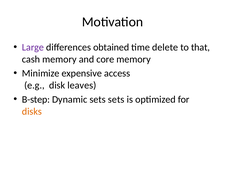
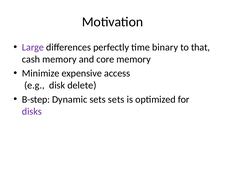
obtained: obtained -> perfectly
delete: delete -> binary
leaves: leaves -> delete
disks colour: orange -> purple
